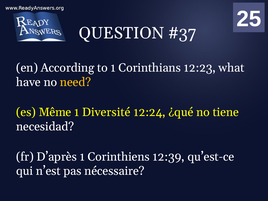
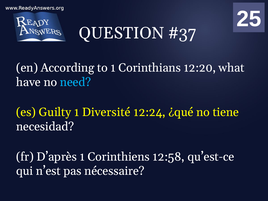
12:23: 12:23 -> 12:20
need colour: yellow -> light blue
Même: Même -> Guilty
12:39: 12:39 -> 12:58
